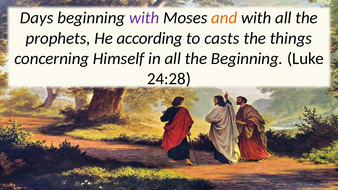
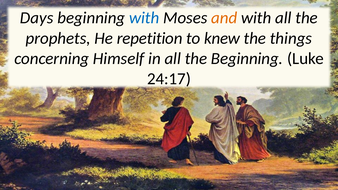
with at (144, 18) colour: purple -> blue
according: according -> repetition
casts: casts -> knew
24:28: 24:28 -> 24:17
